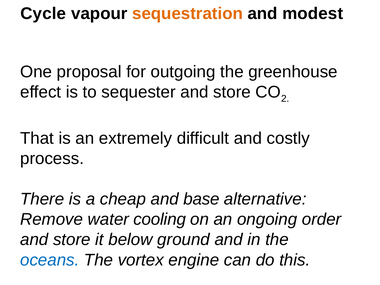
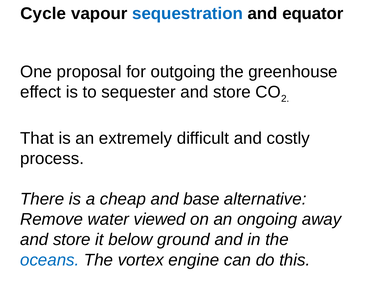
sequestration colour: orange -> blue
modest: modest -> equator
cooling: cooling -> viewed
order: order -> away
